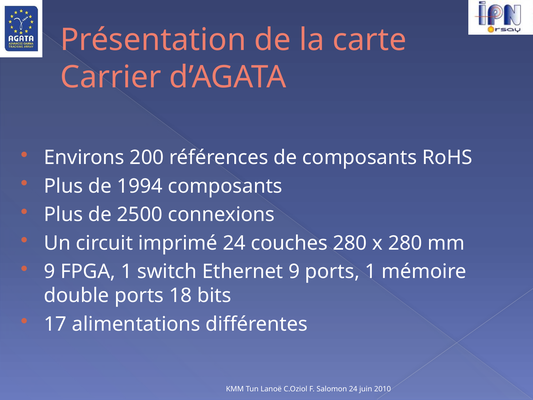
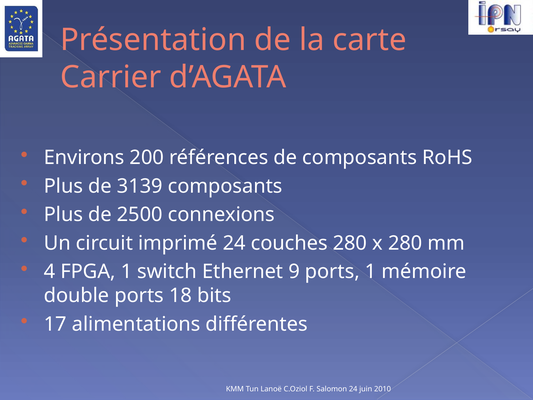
1994: 1994 -> 3139
9 at (50, 271): 9 -> 4
